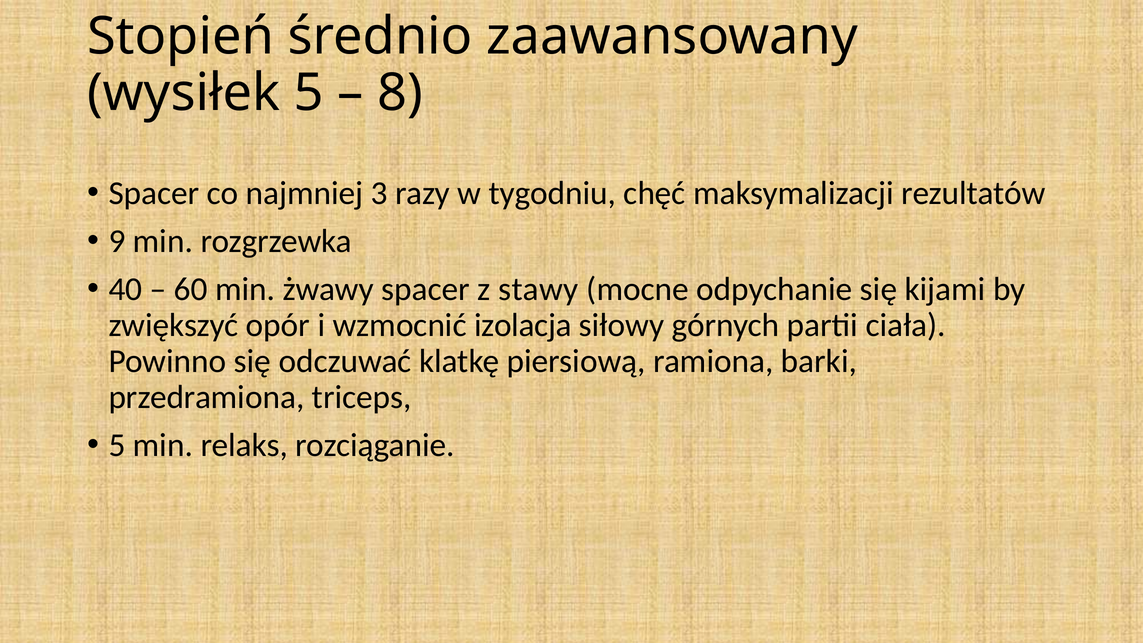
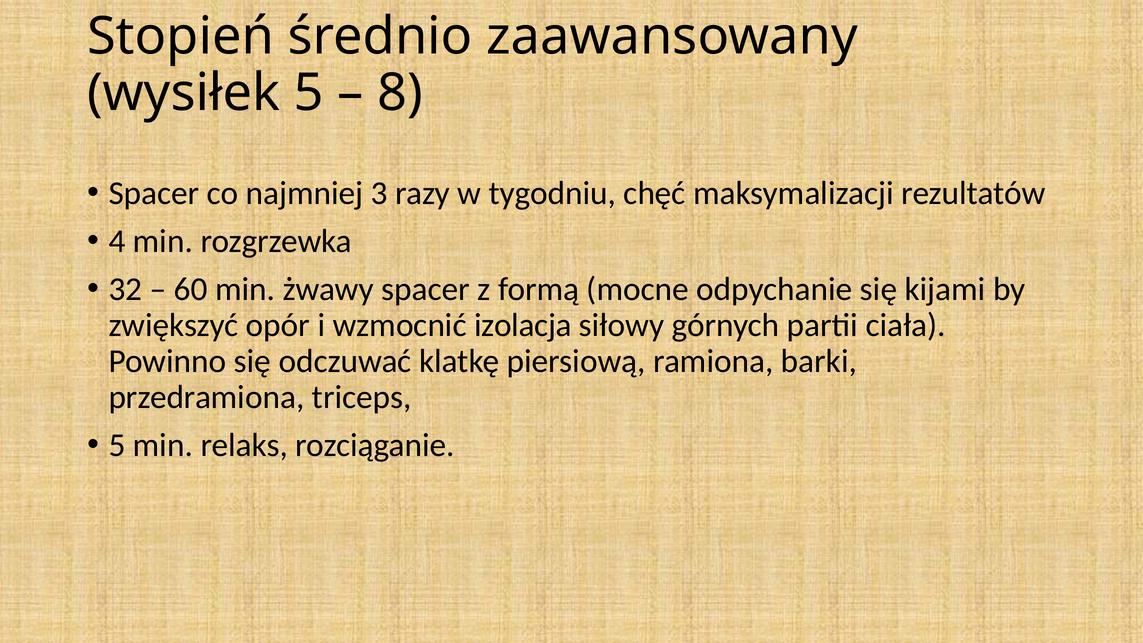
9: 9 -> 4
40: 40 -> 32
stawy: stawy -> formą
